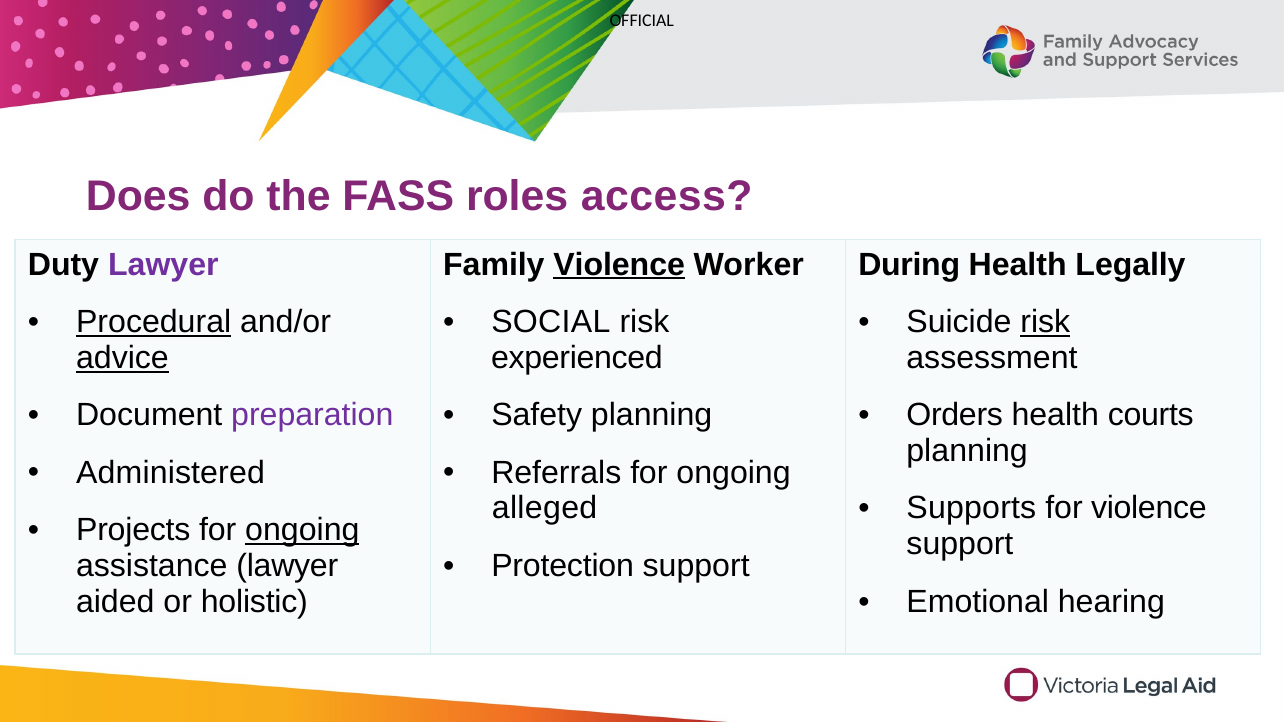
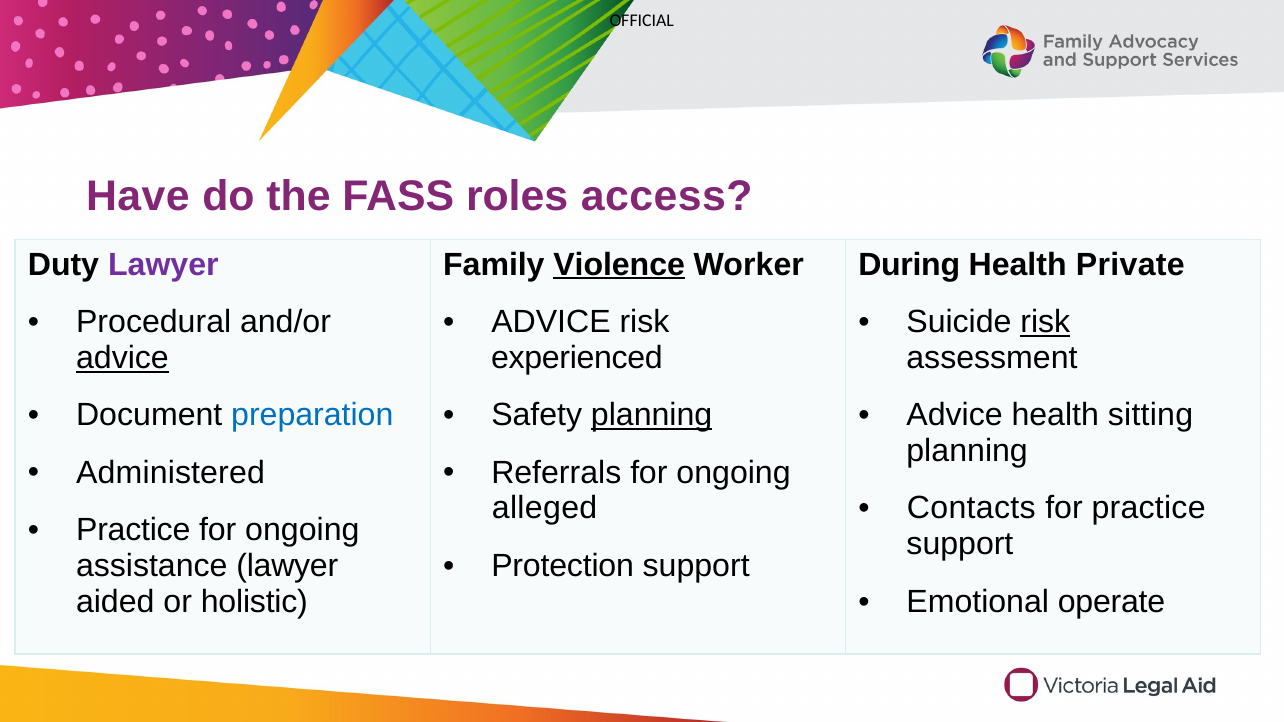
Does: Does -> Have
Legally: Legally -> Private
Procedural underline: present -> none
SOCIAL at (551, 322): SOCIAL -> ADVICE
preparation colour: purple -> blue
planning at (652, 415) underline: none -> present
Orders at (955, 415): Orders -> Advice
courts: courts -> sitting
Supports: Supports -> Contacts
for violence: violence -> practice
Projects at (133, 530): Projects -> Practice
ongoing at (302, 530) underline: present -> none
hearing: hearing -> operate
